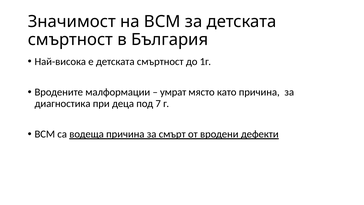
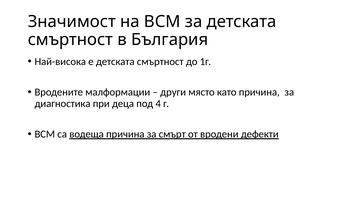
умрат: умрат -> други
7: 7 -> 4
